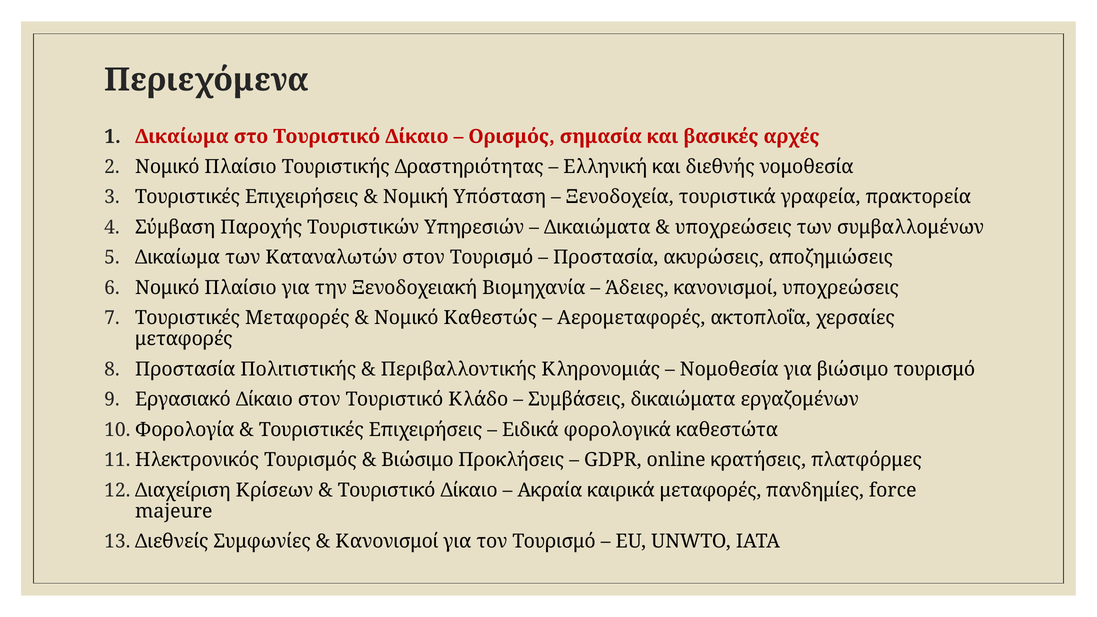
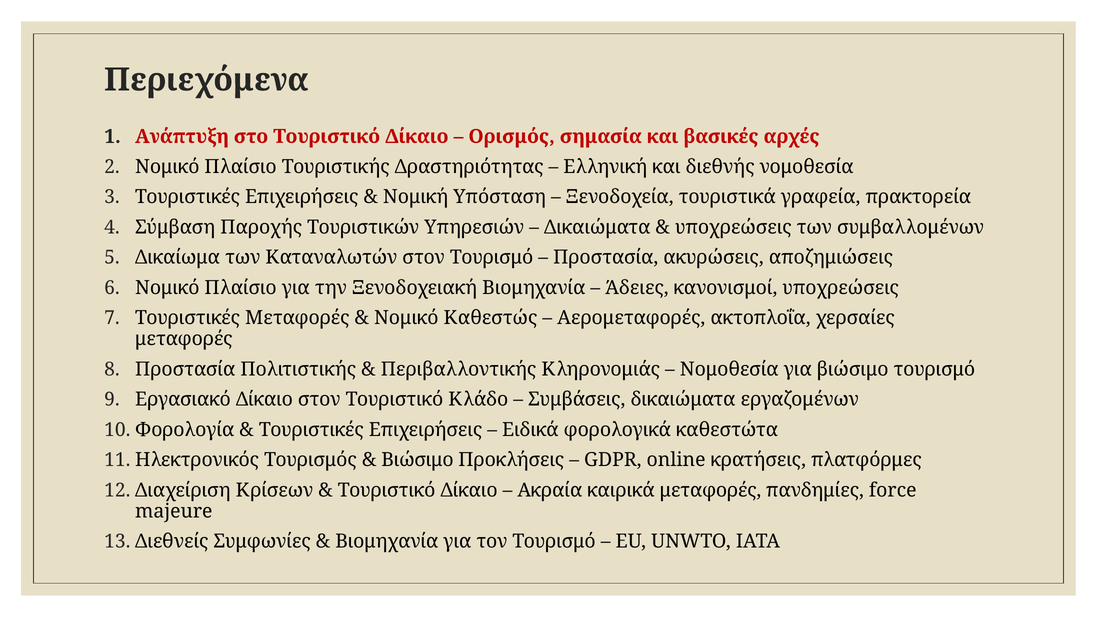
Δικαίωμα at (182, 136): Δικαίωμα -> Ανάπτυξη
Κανονισμοί at (387, 542): Κανονισμοί -> Βιομηχανία
